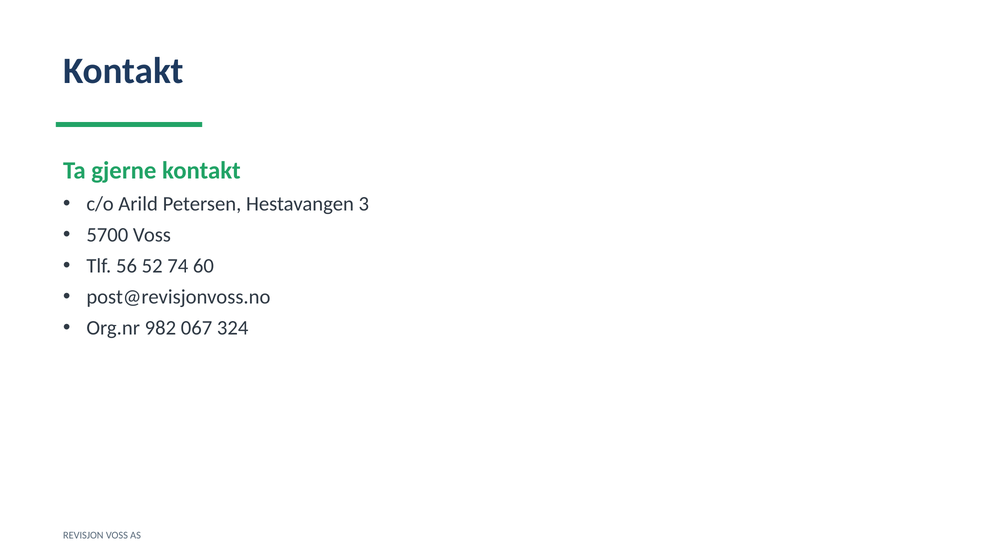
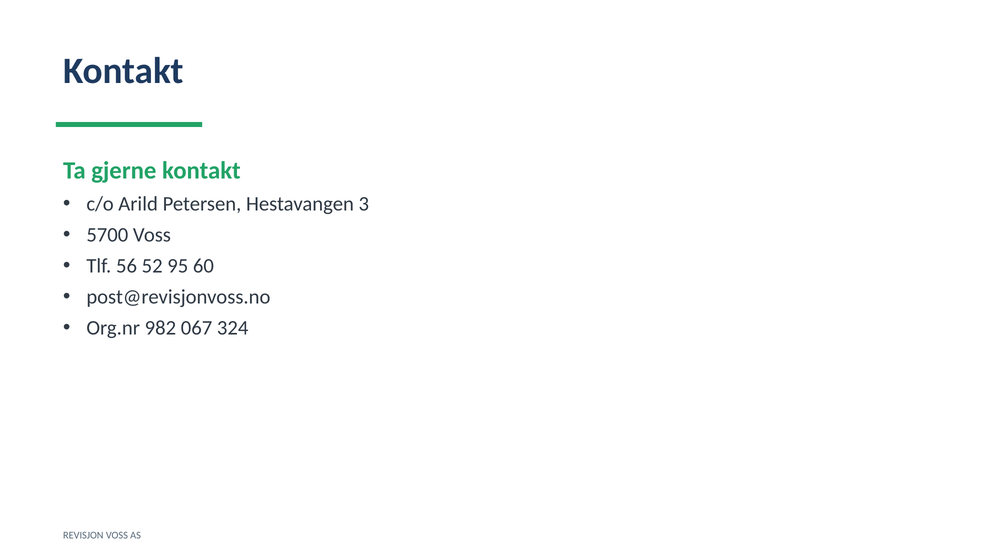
74: 74 -> 95
